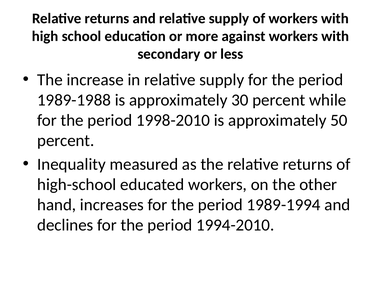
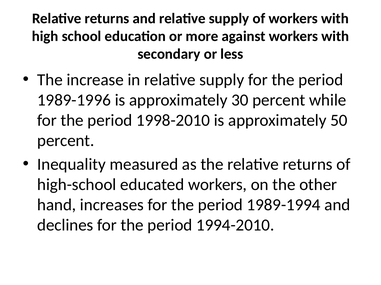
1989-1988: 1989-1988 -> 1989-1996
